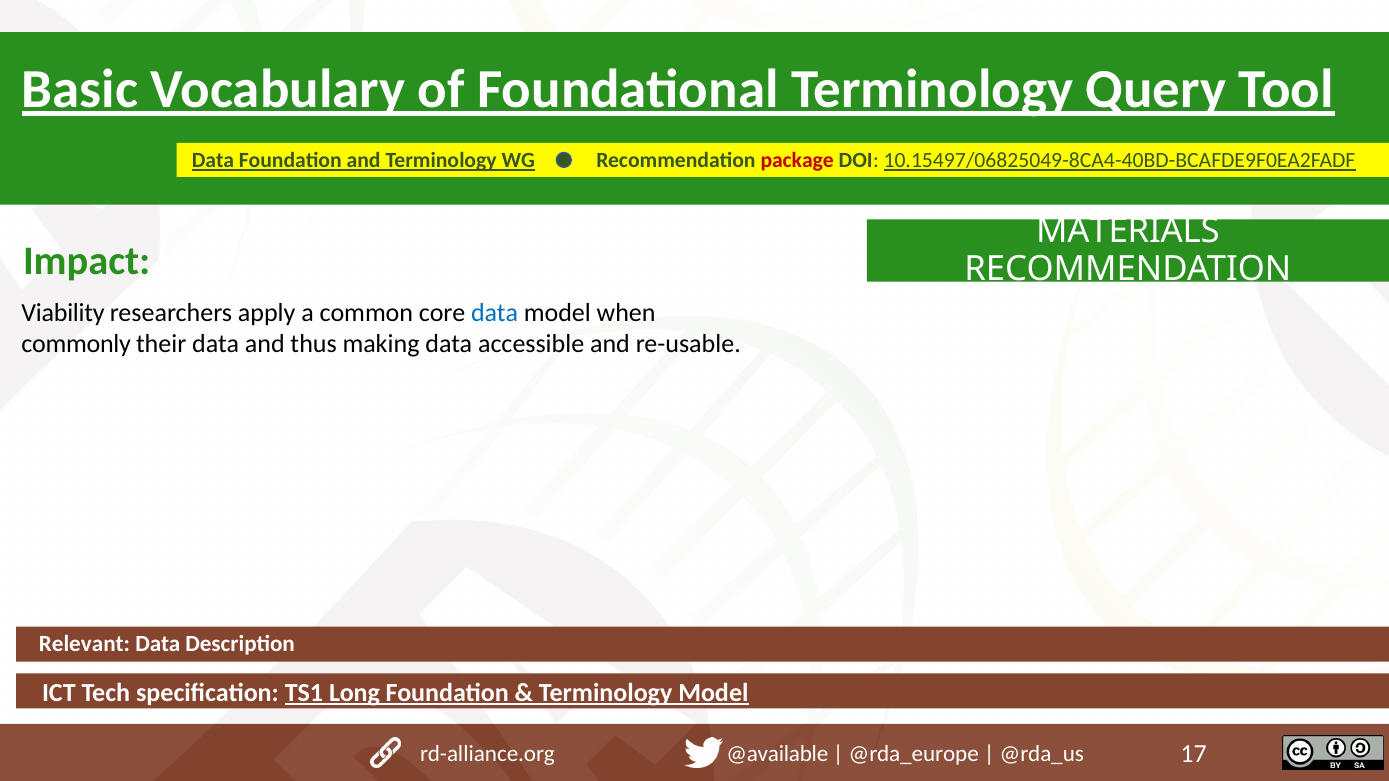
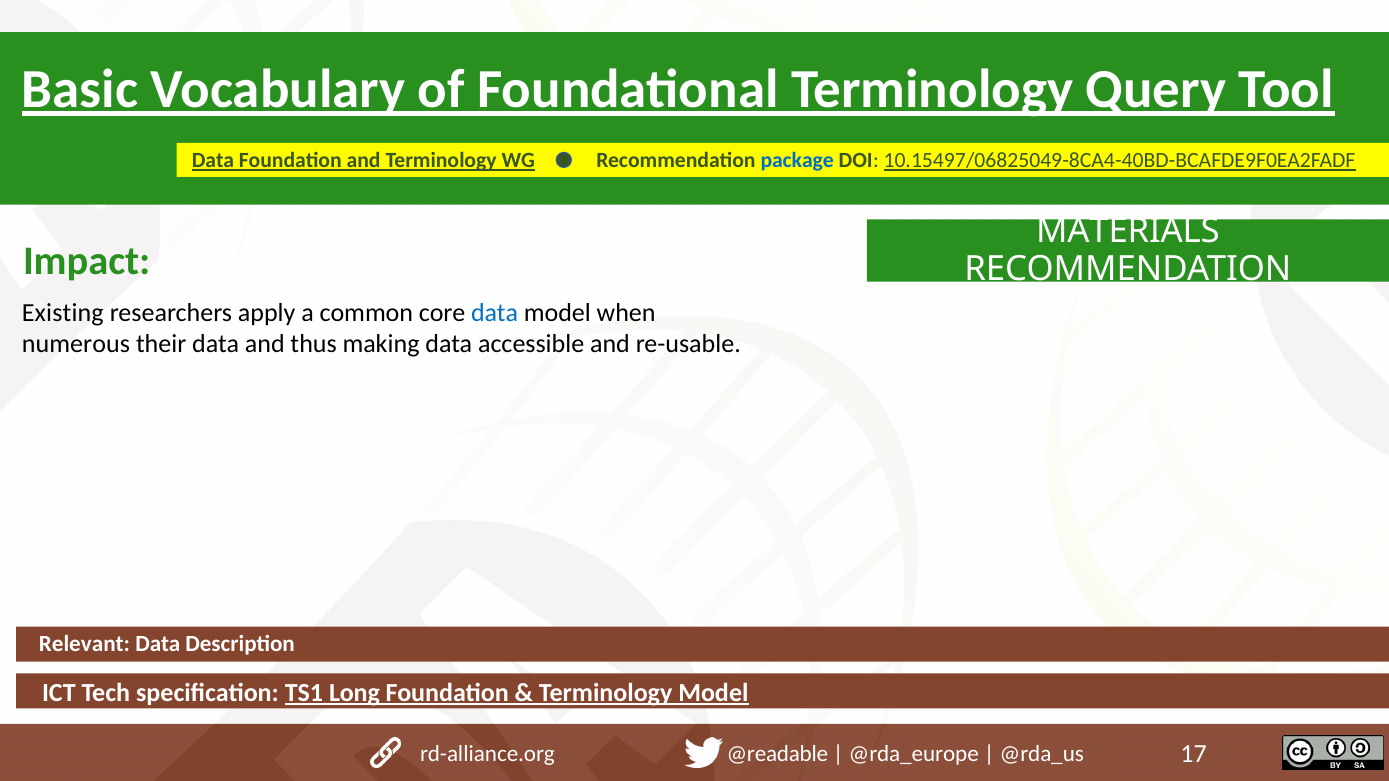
package colour: red -> blue
Viability: Viability -> Existing
commonly: commonly -> numerous
@available: @available -> @readable
